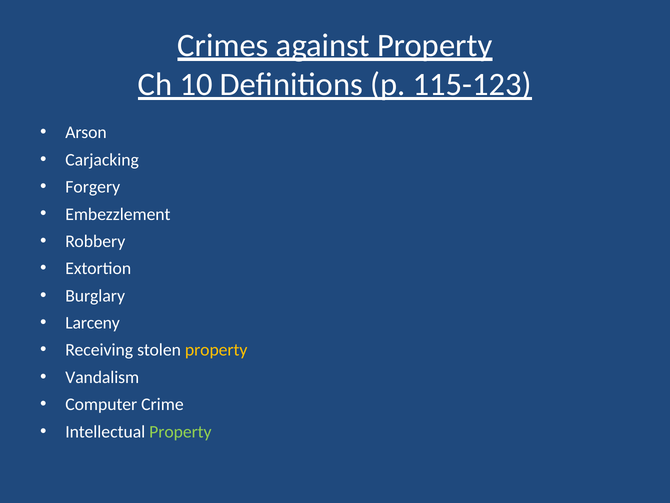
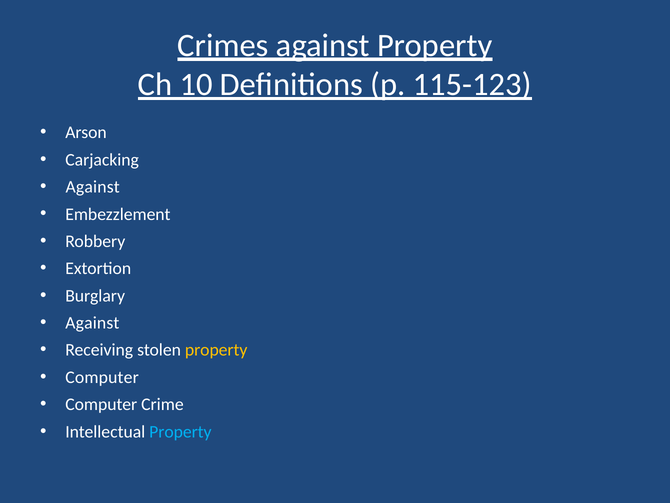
Forgery at (93, 187): Forgery -> Against
Larceny at (93, 323): Larceny -> Against
Vandalism at (102, 377): Vandalism -> Computer
Property at (180, 431) colour: light green -> light blue
